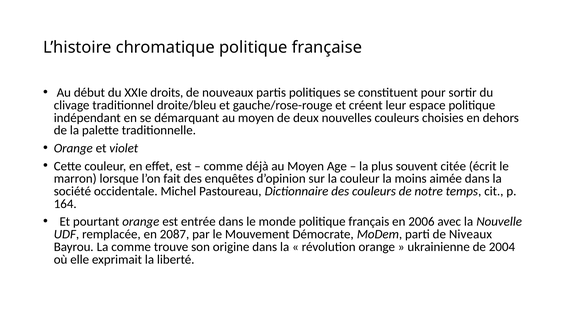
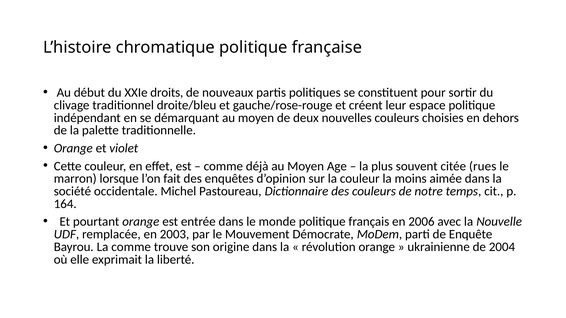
écrit: écrit -> rues
2087: 2087 -> 2003
Niveaux: Niveaux -> Enquête
